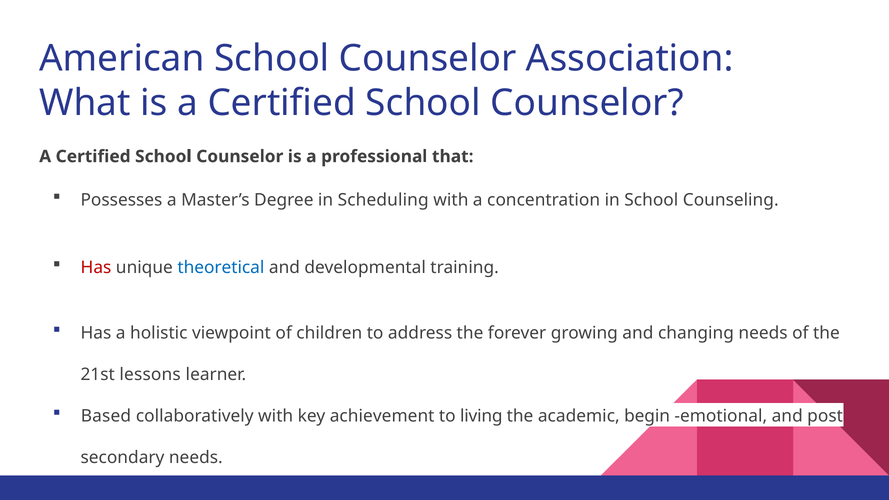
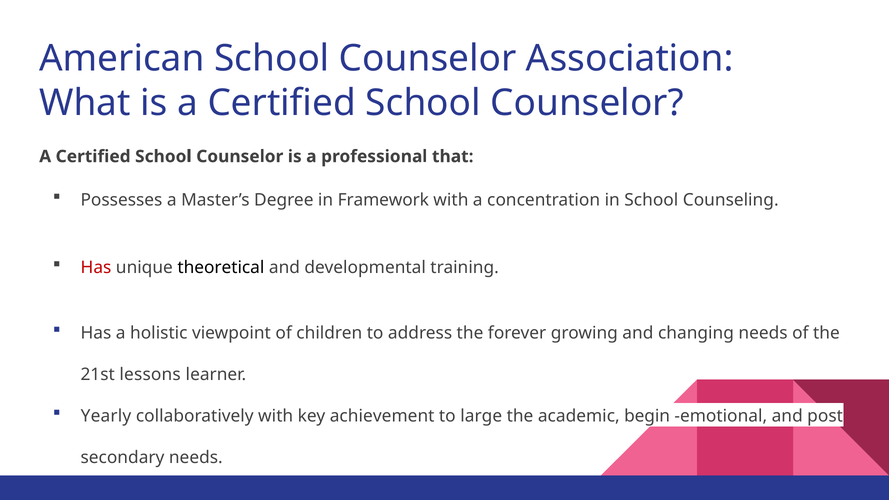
Scheduling: Scheduling -> Framework
theoretical colour: blue -> black
Based: Based -> Yearly
living: living -> large
